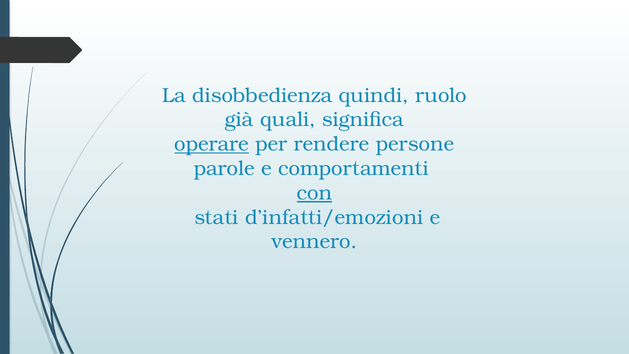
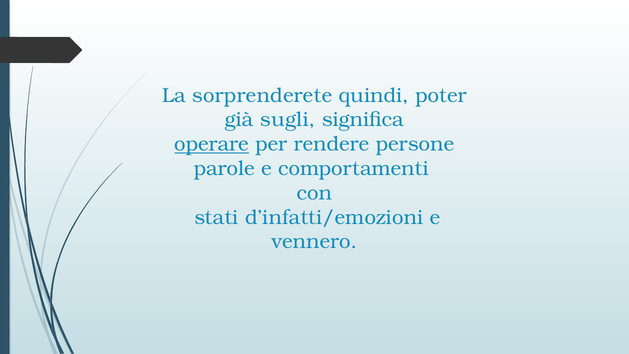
disobbedienza: disobbedienza -> sorprenderete
ruolo: ruolo -> poter
quali: quali -> sugli
con underline: present -> none
